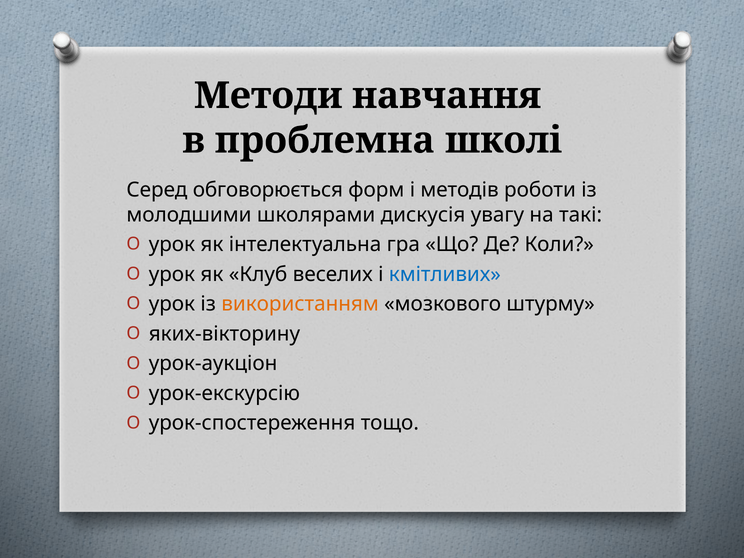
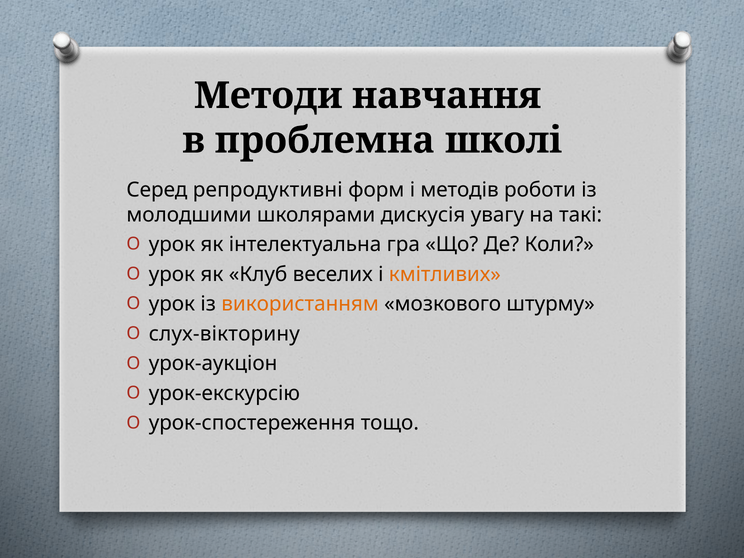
обговорюється: обговорюється -> репродуктивні
кмітливих colour: blue -> orange
яких-вікторину: яких-вікторину -> слух-вікторину
